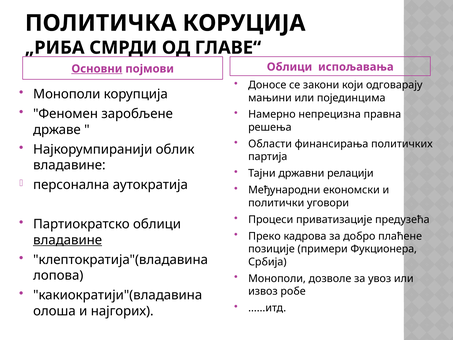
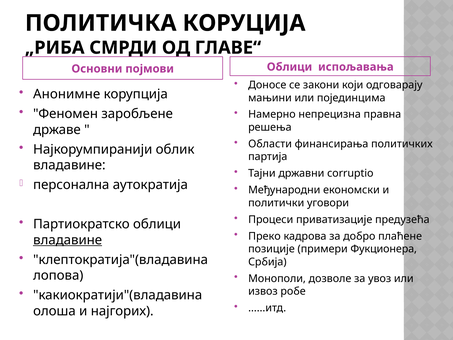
Основни underline: present -> none
Монополи at (67, 94): Монополи -> Анонимне
релацији: релацији -> corruptio
